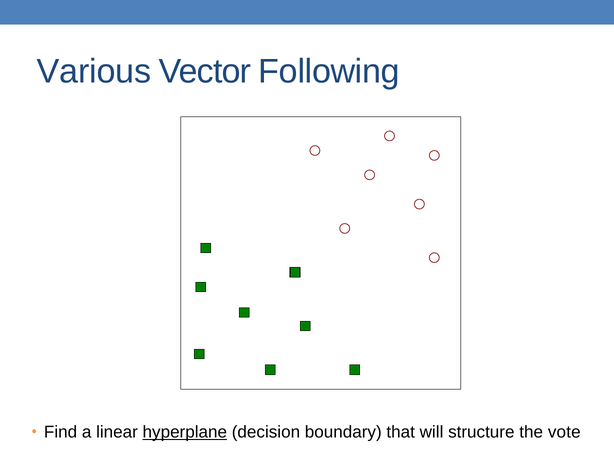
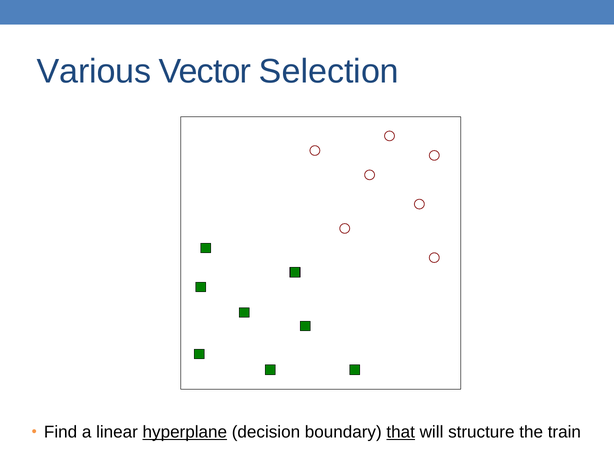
Following: Following -> Selection
that underline: none -> present
vote: vote -> train
